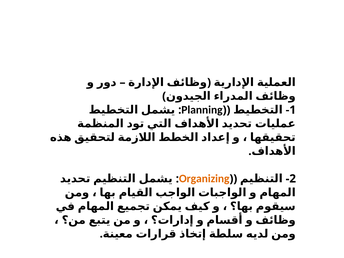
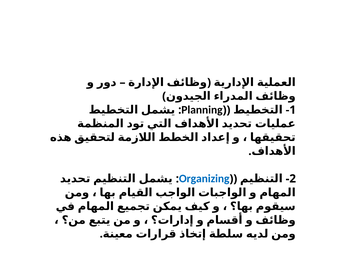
Organizing colour: orange -> blue
